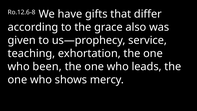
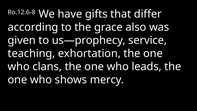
been: been -> clans
